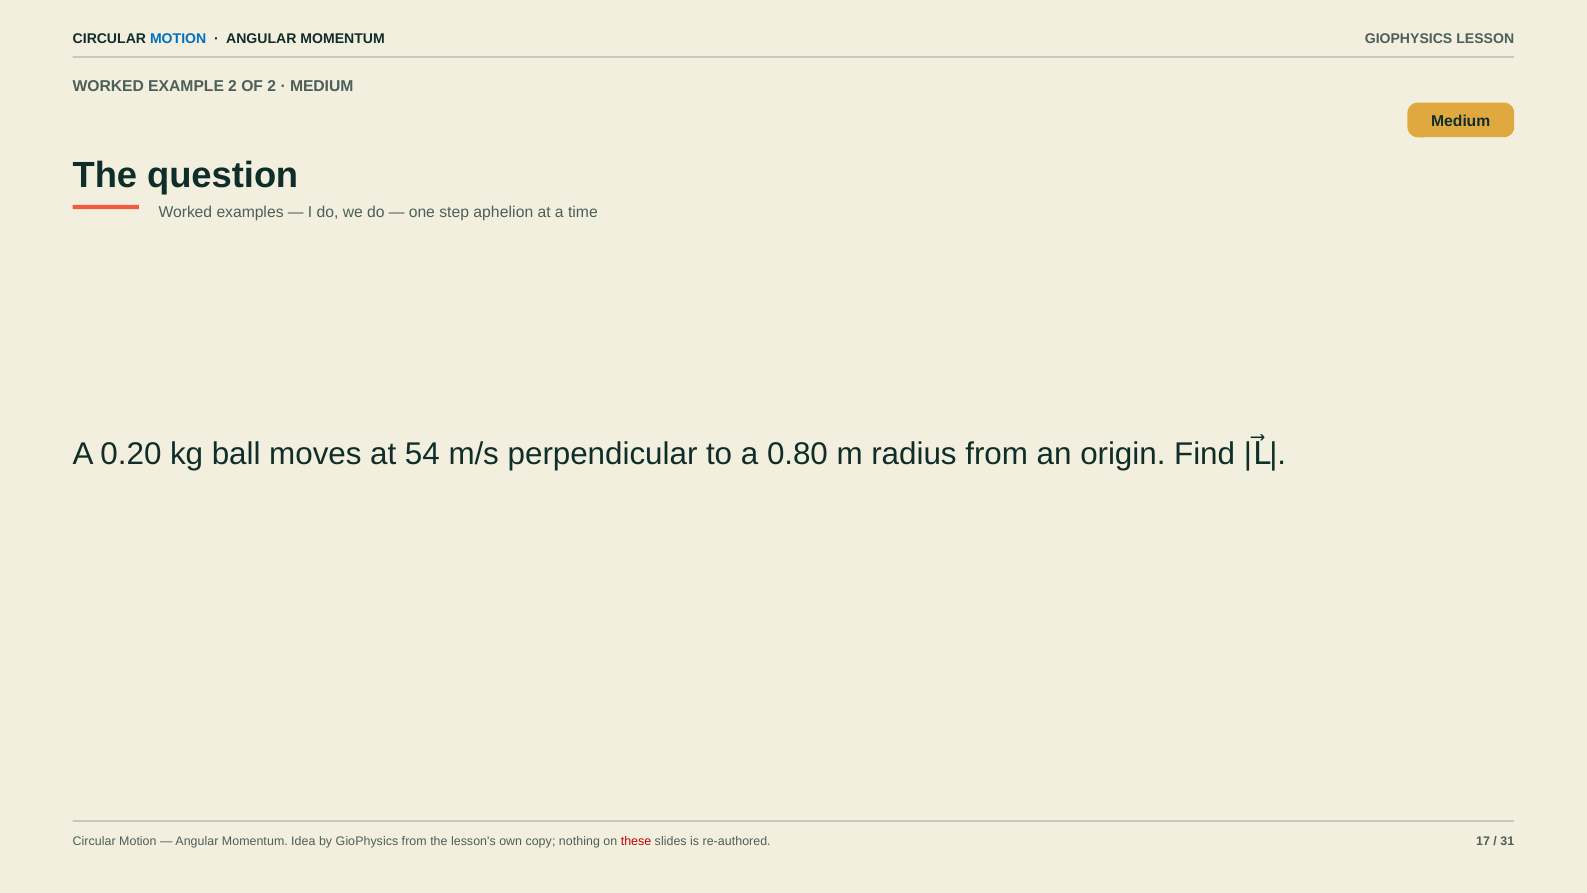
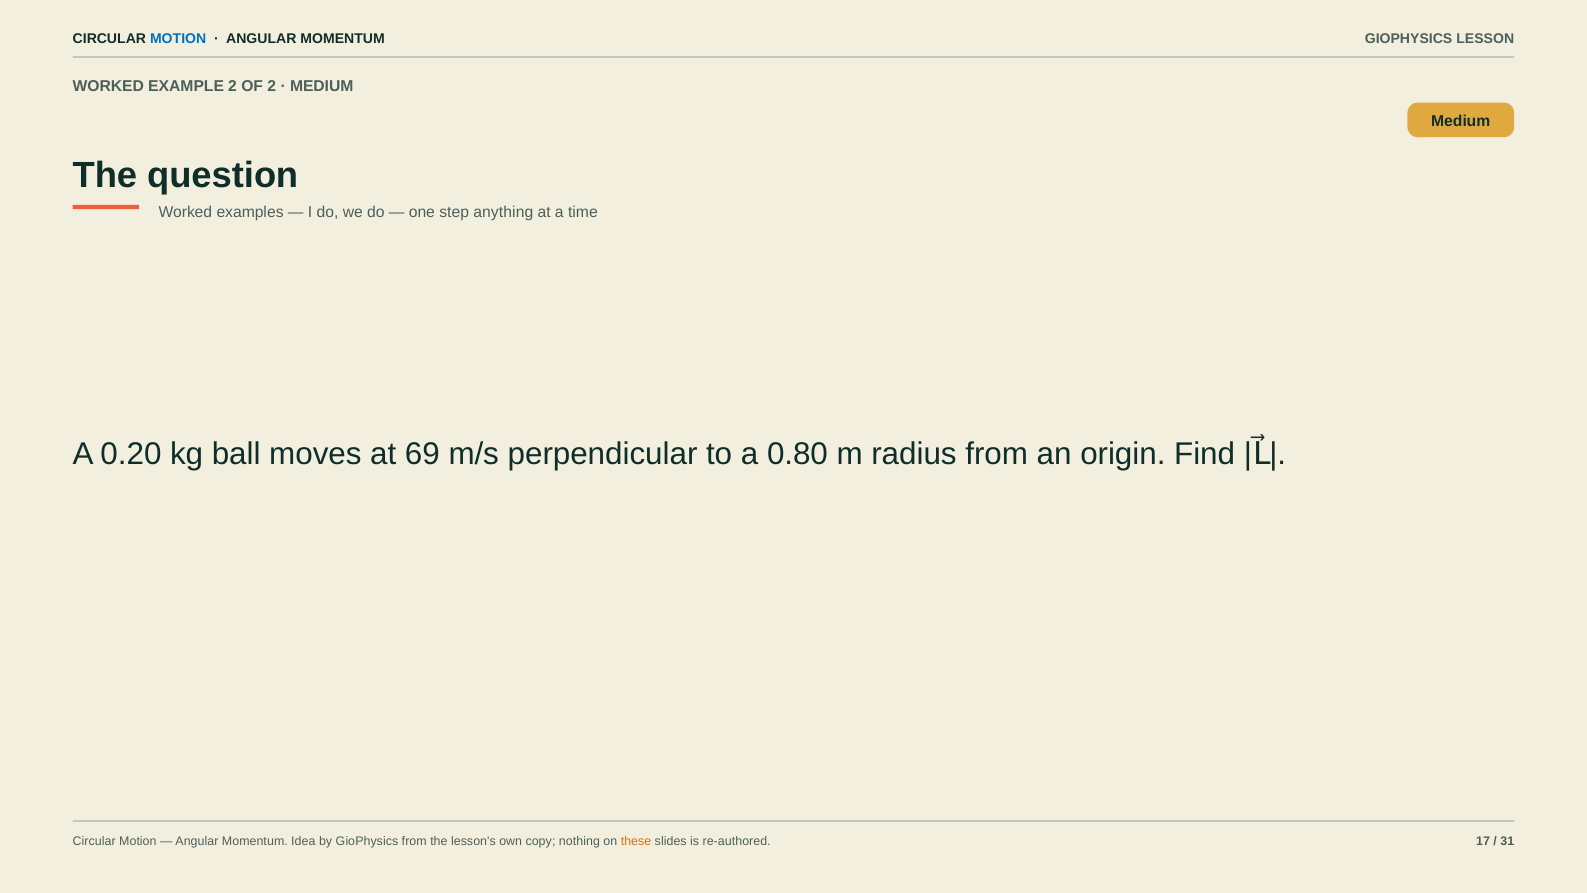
aphelion: aphelion -> anything
54: 54 -> 69
these colour: red -> orange
